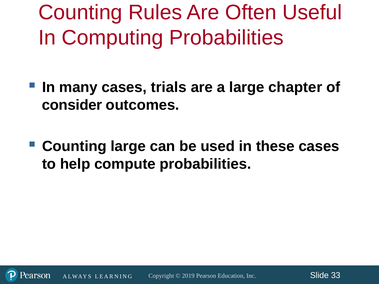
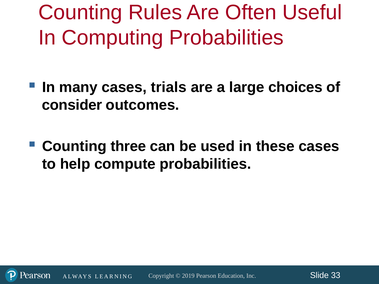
chapter: chapter -> choices
Counting large: large -> three
